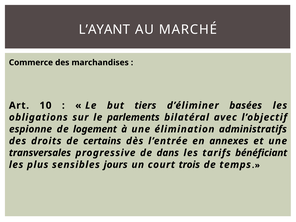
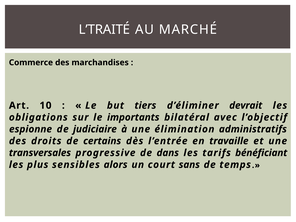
L’AYANT: L’AYANT -> L’TRAITÉ
basées: basées -> devrait
parlements: parlements -> importants
logement: logement -> judiciaire
annexes: annexes -> travaille
jours: jours -> alors
trois: trois -> sans
